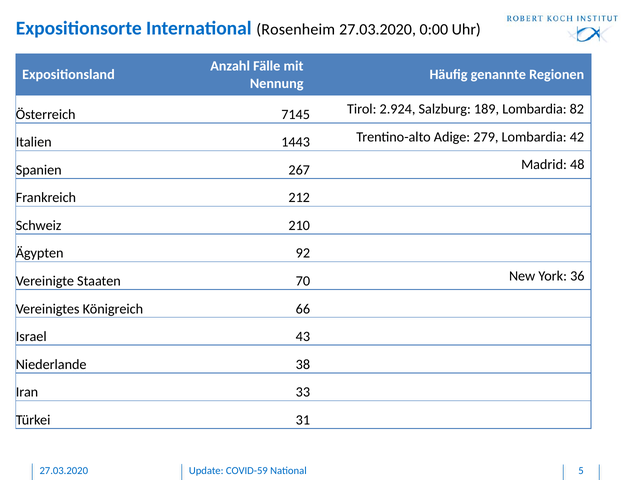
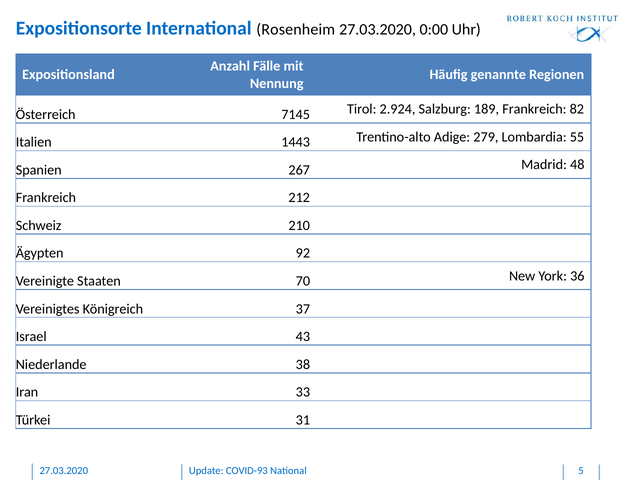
189 Lombardia: Lombardia -> Frankreich
42: 42 -> 55
66: 66 -> 37
COVID-59: COVID-59 -> COVID-93
